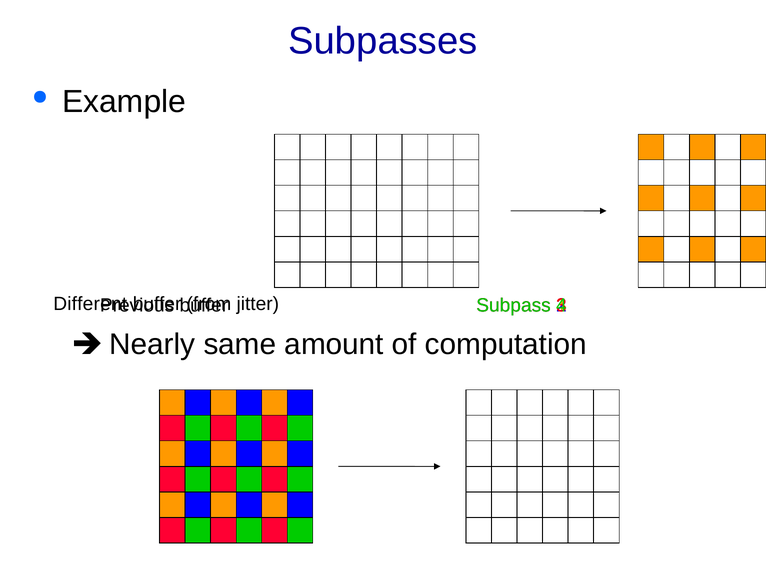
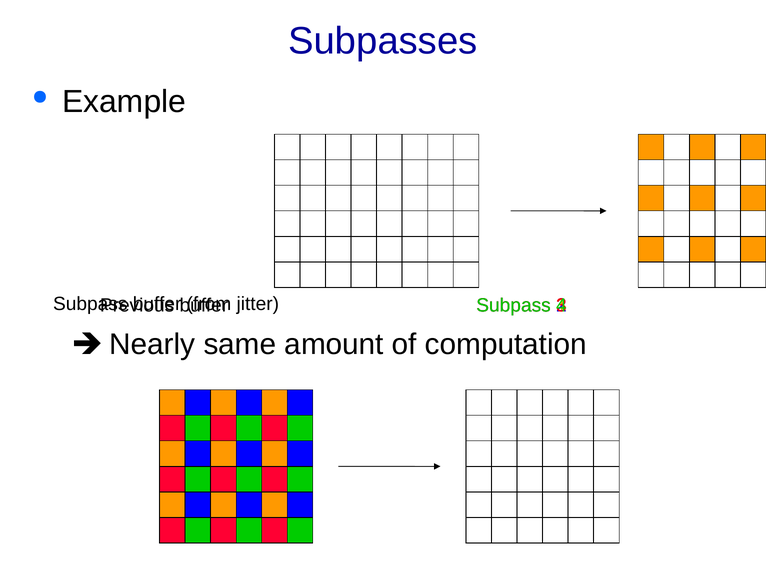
Different at (90, 304): Different -> Subpass
